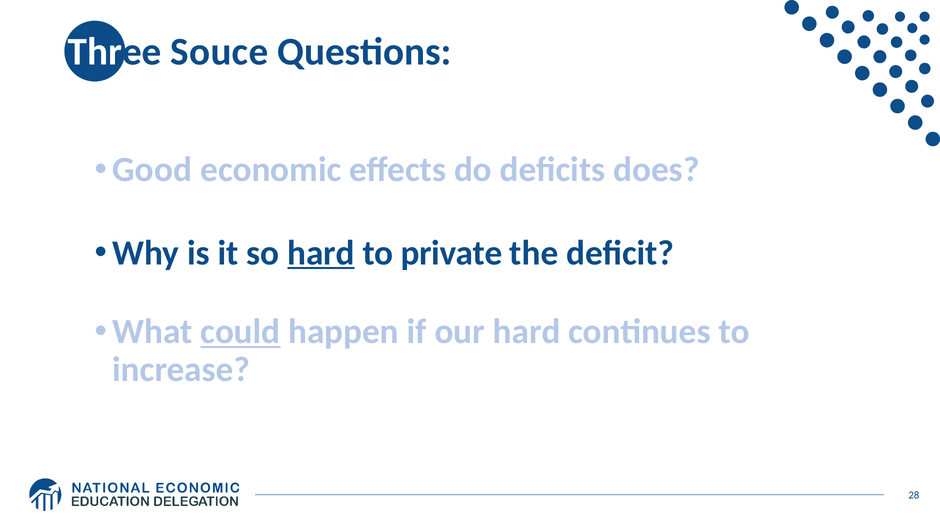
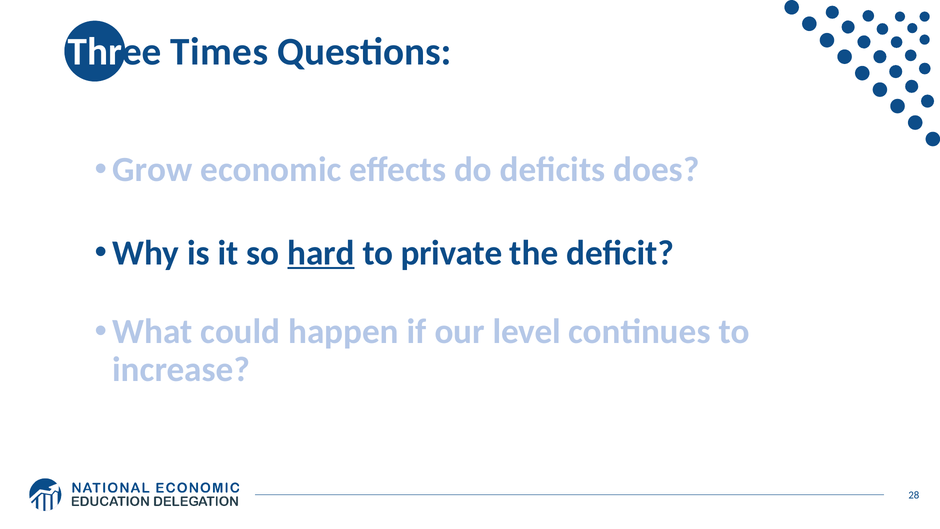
Souce: Souce -> Times
Good: Good -> Grow
could underline: present -> none
our hard: hard -> level
